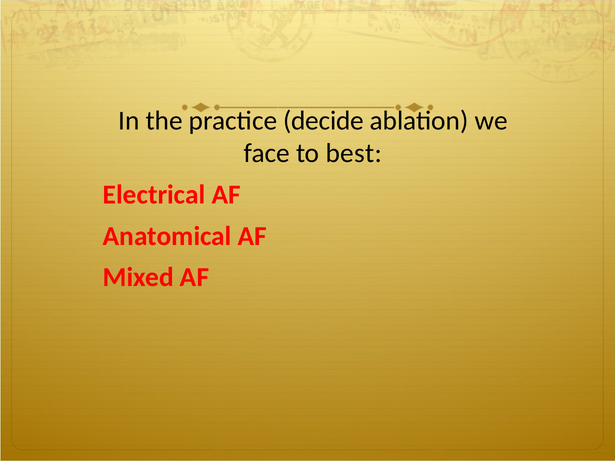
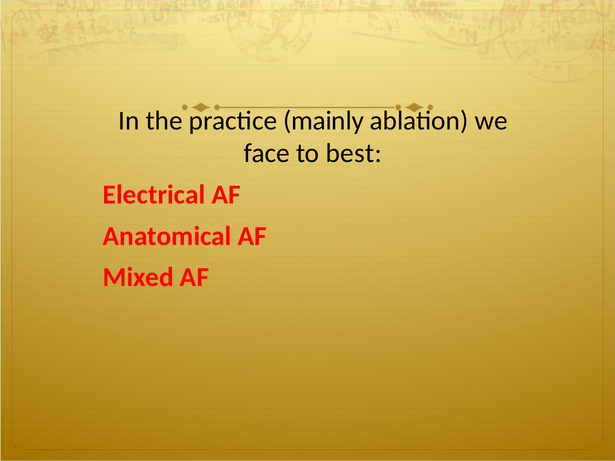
decide: decide -> mainly
